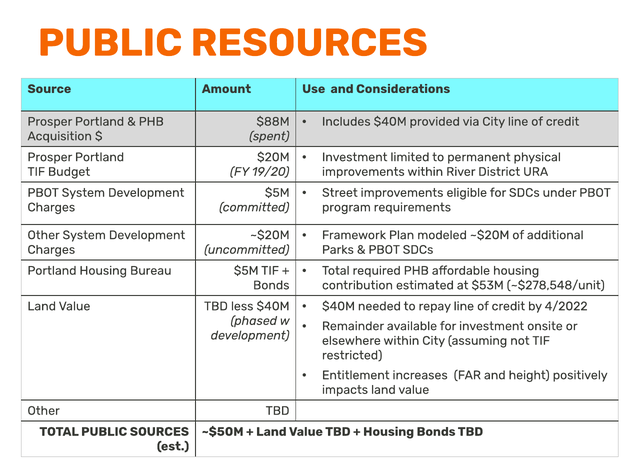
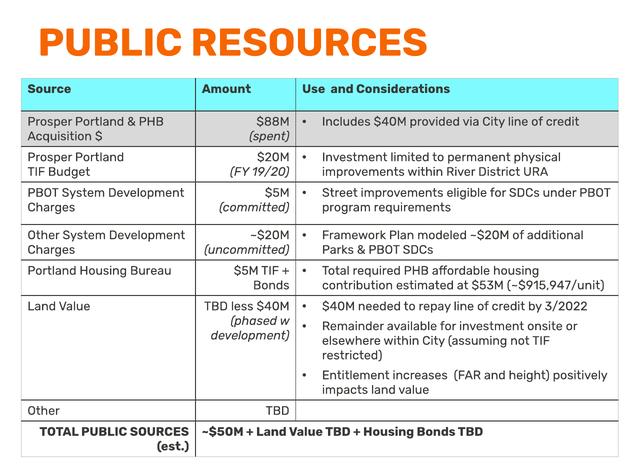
~$278,548/unit: ~$278,548/unit -> ~$915,947/unit
4/2022: 4/2022 -> 3/2022
